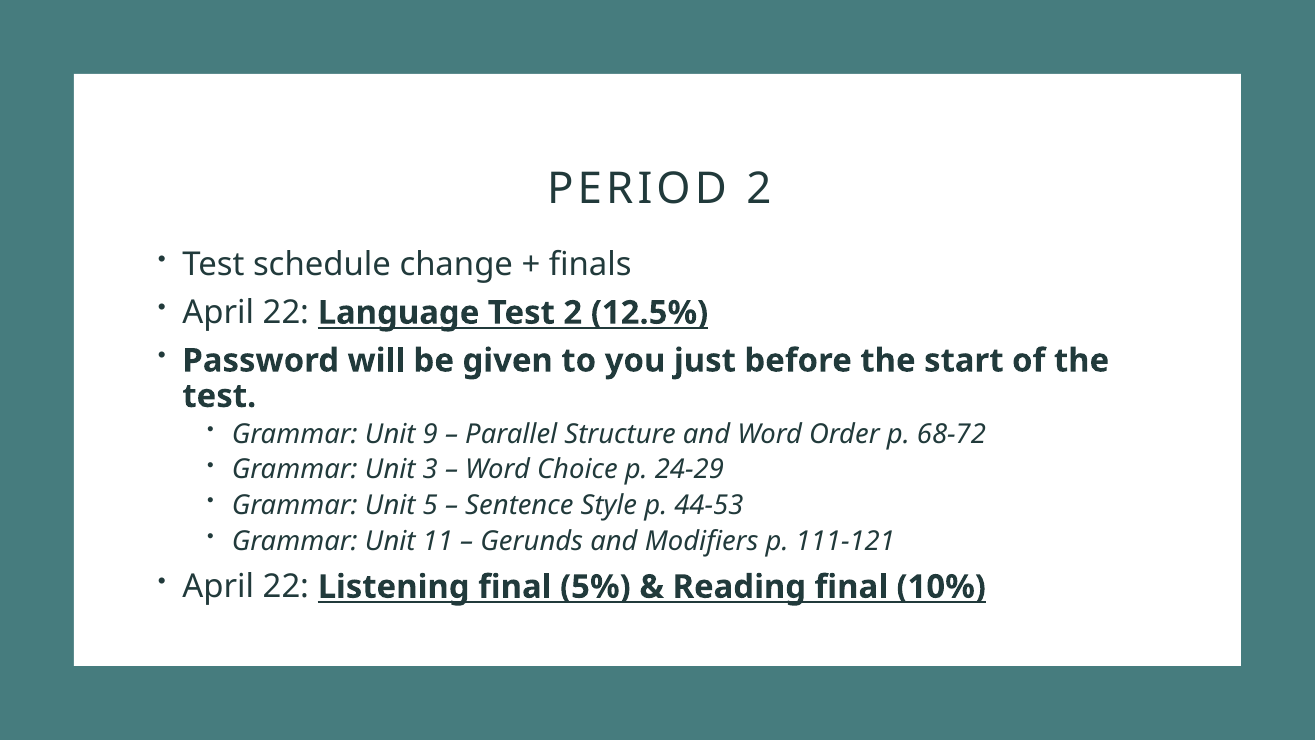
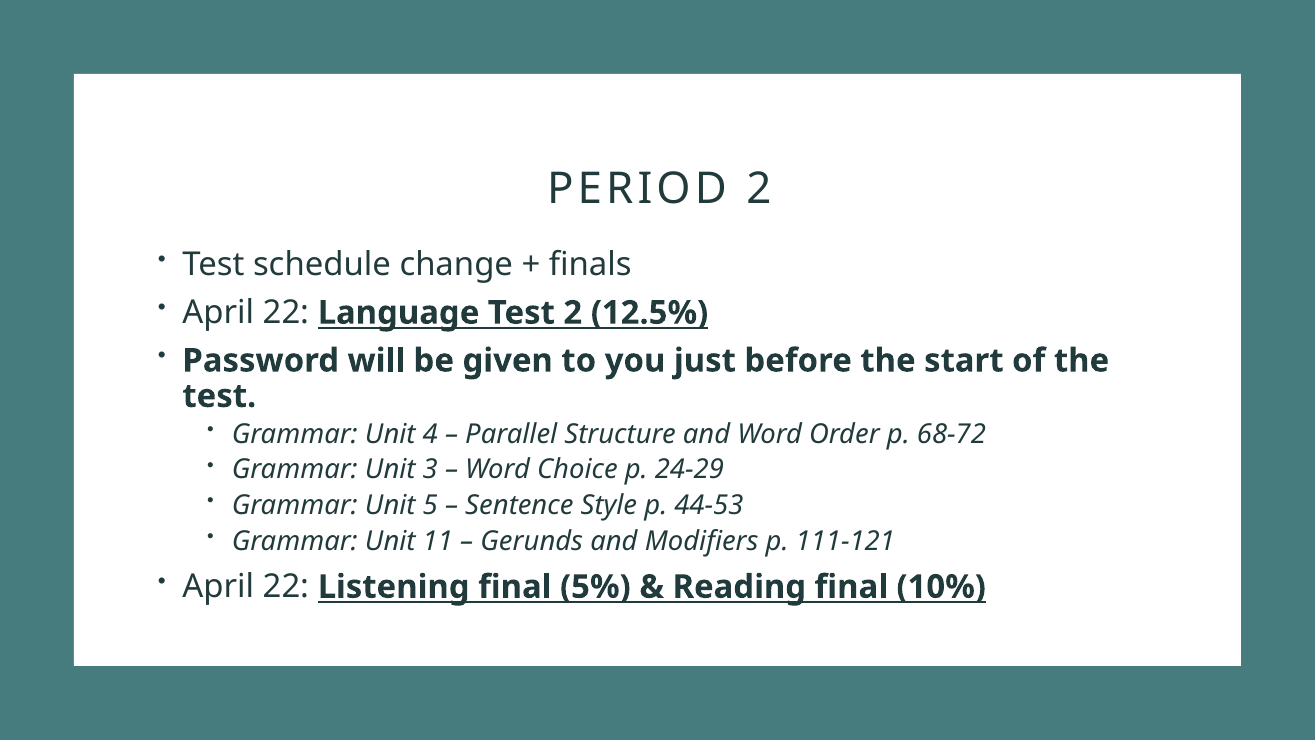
9: 9 -> 4
